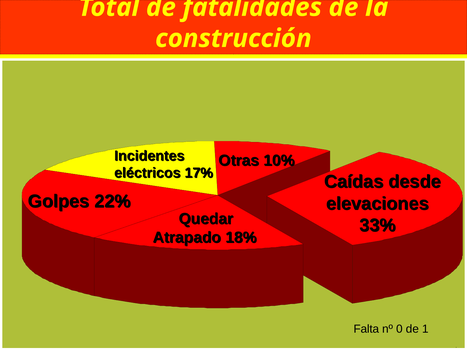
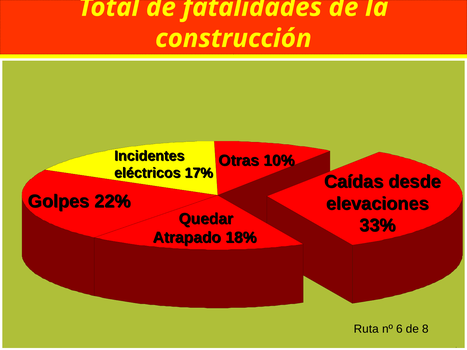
Falta: Falta -> Ruta
0: 0 -> 6
1: 1 -> 8
